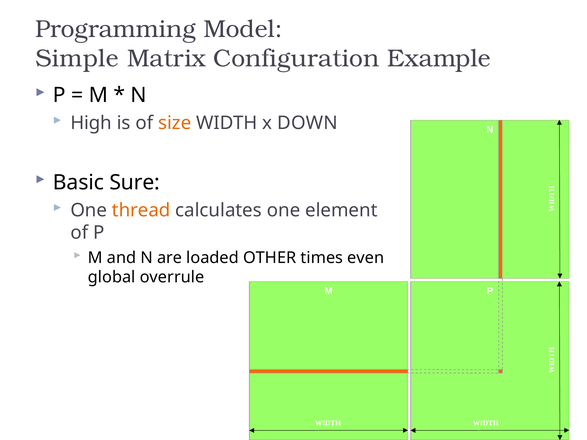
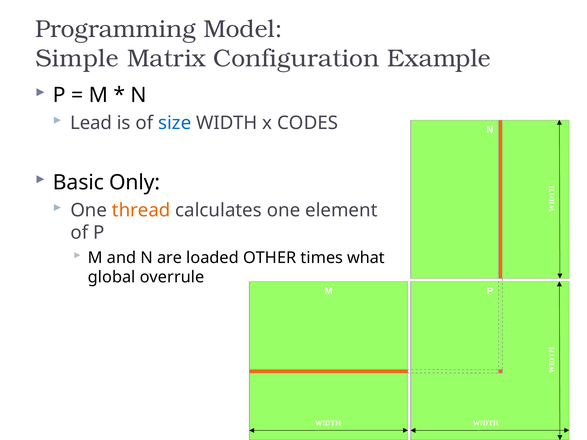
High: High -> Lead
size colour: orange -> blue
DOWN: DOWN -> CODES
Sure: Sure -> Only
even: even -> what
